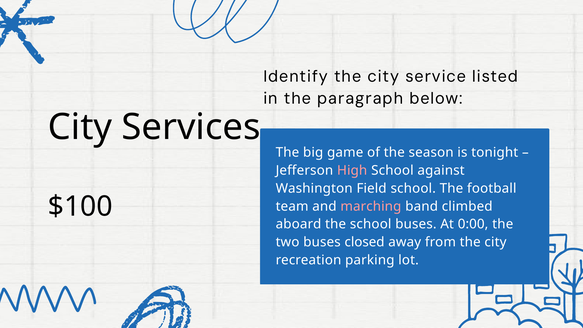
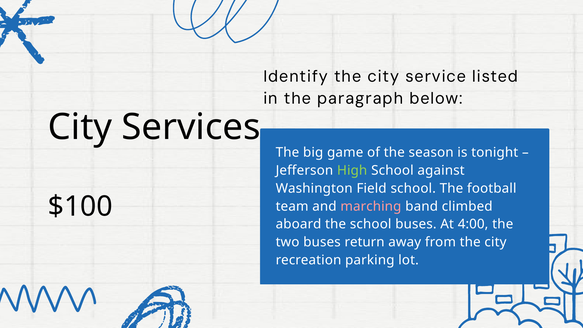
High colour: pink -> light green
0:00: 0:00 -> 4:00
closed: closed -> return
